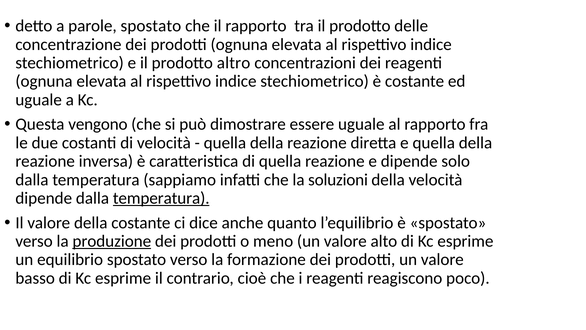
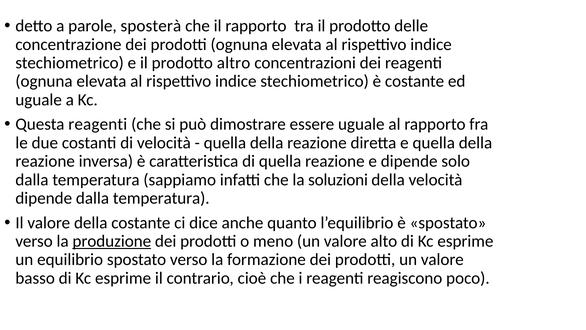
parole spostato: spostato -> sposterà
Questa vengono: vengono -> reagenti
temperatura at (161, 198) underline: present -> none
